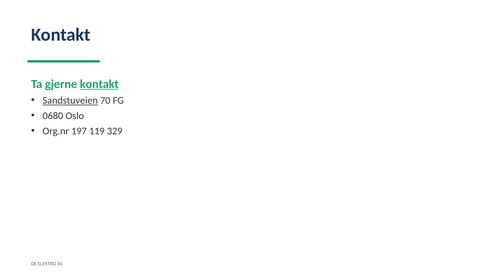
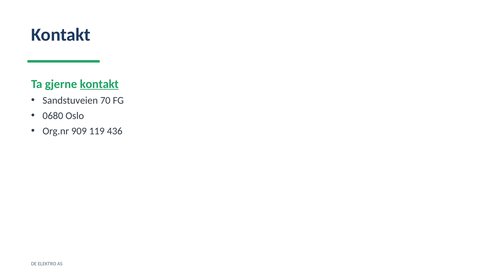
Sandstuveien underline: present -> none
197: 197 -> 909
329: 329 -> 436
